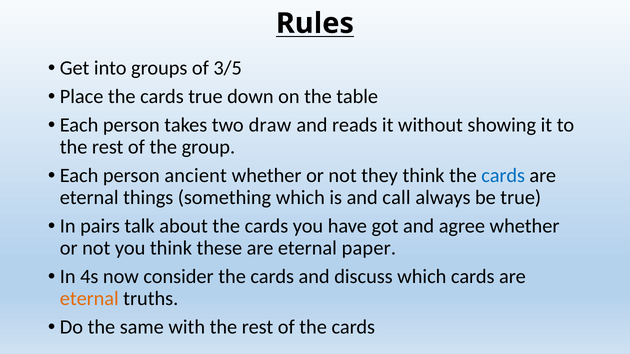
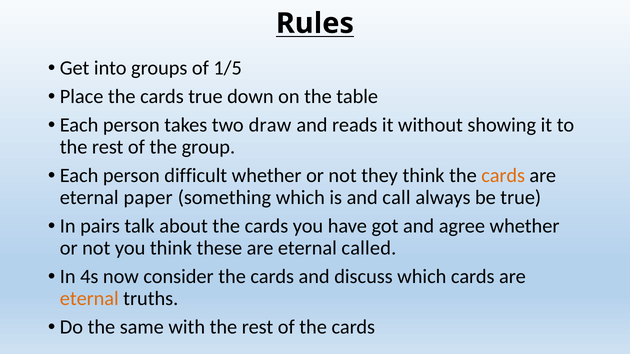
3/5: 3/5 -> 1/5
ancient: ancient -> difficult
cards at (503, 176) colour: blue -> orange
things: things -> paper
paper: paper -> called
